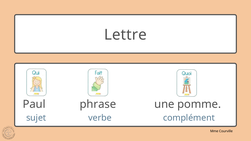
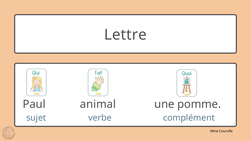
phrase: phrase -> animal
